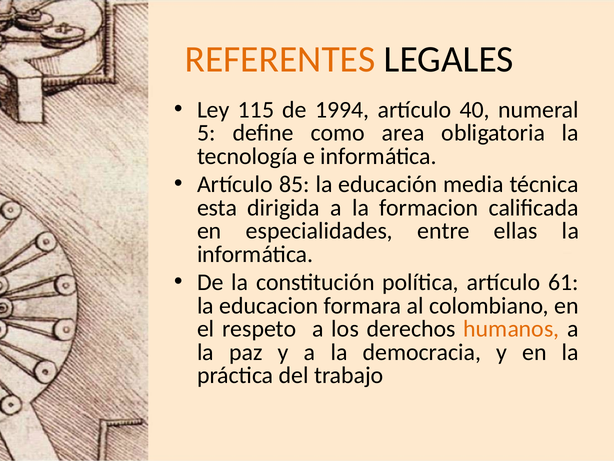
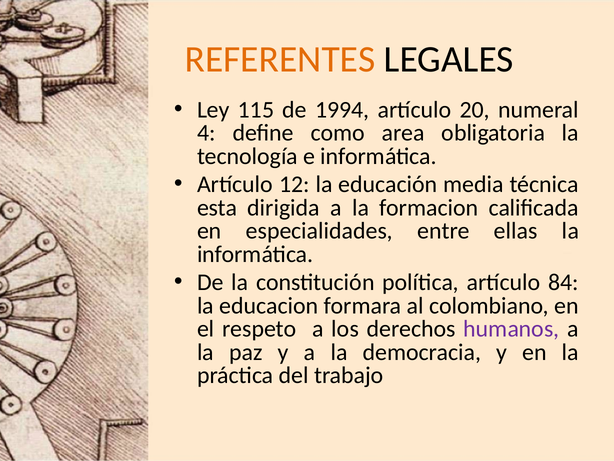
40: 40 -> 20
5: 5 -> 4
85: 85 -> 12
61: 61 -> 84
humanos colour: orange -> purple
